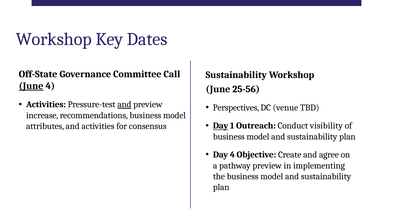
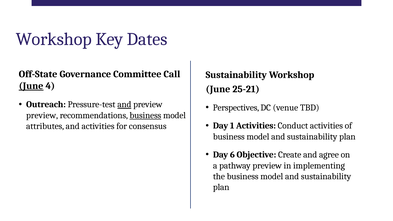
25-56: 25-56 -> 25-21
Activities at (46, 105): Activities -> Outreach
increase at (42, 115): increase -> preview
business at (145, 115) underline: none -> present
Day at (221, 126) underline: present -> none
1 Outreach: Outreach -> Activities
Conduct visibility: visibility -> activities
Day 4: 4 -> 6
